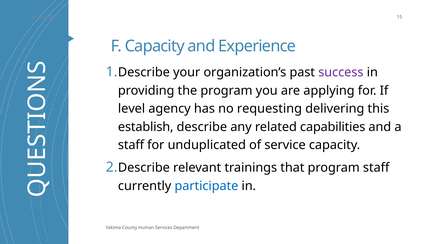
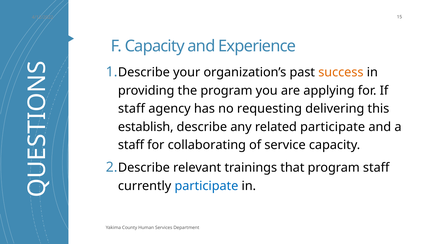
success colour: purple -> orange
level at (132, 109): level -> staff
related capabilities: capabilities -> participate
unduplicated: unduplicated -> collaborating
